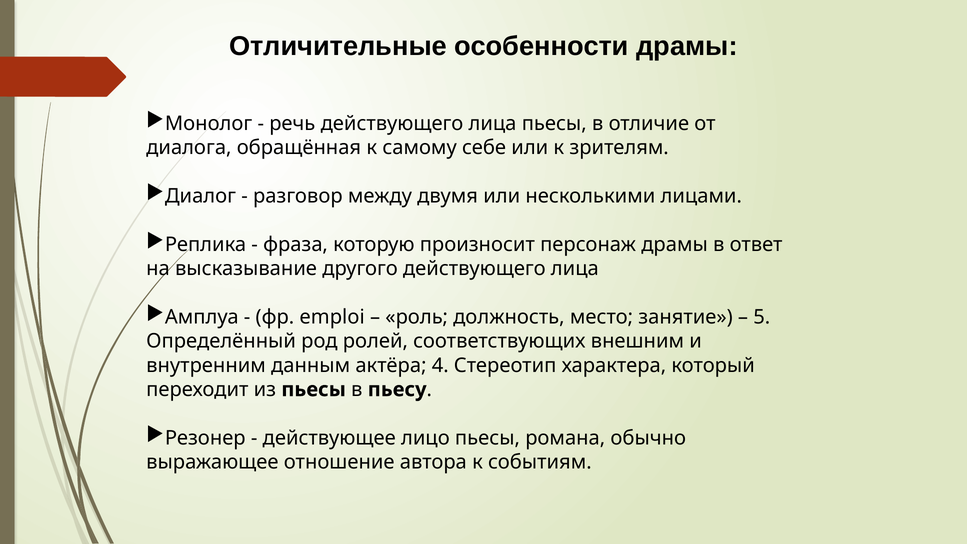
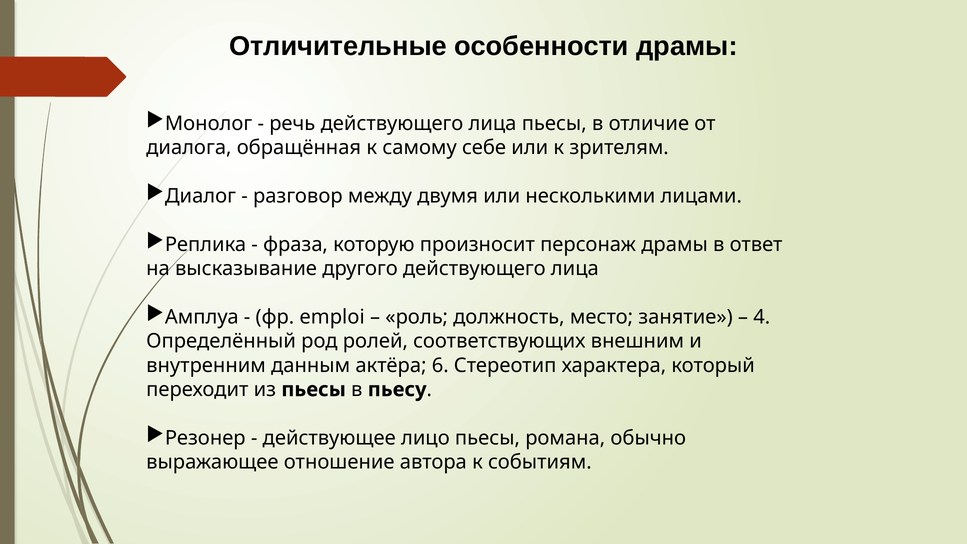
5: 5 -> 4
4: 4 -> 6
